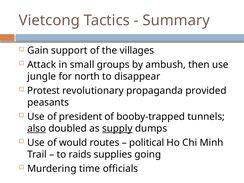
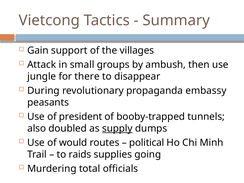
north: north -> there
Protest: Protest -> During
provided: provided -> embassy
also underline: present -> none
time: time -> total
